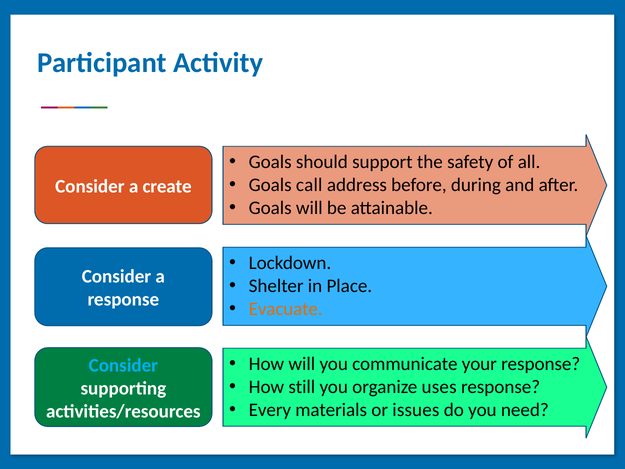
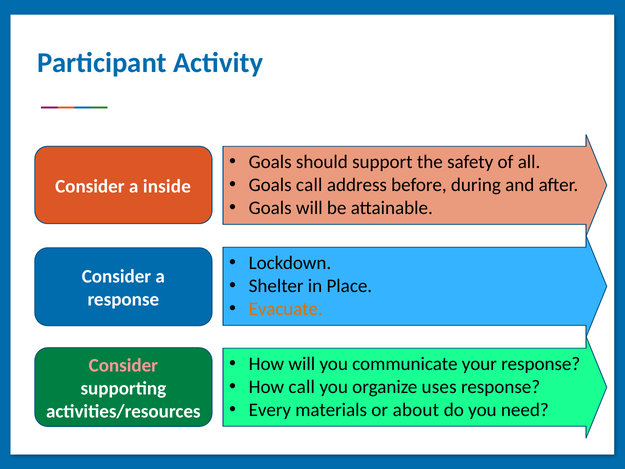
create: create -> inside
Consider at (123, 365) colour: light blue -> pink
How still: still -> call
issues: issues -> about
